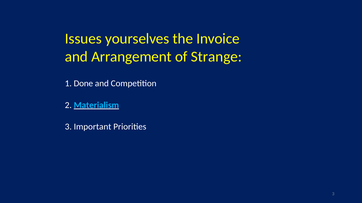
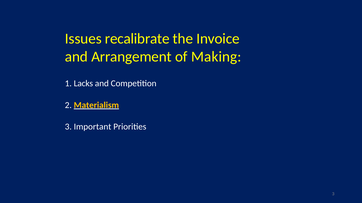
yourselves: yourselves -> recalibrate
Strange: Strange -> Making
Done: Done -> Lacks
Materialism colour: light blue -> yellow
